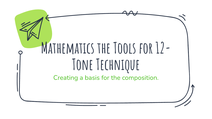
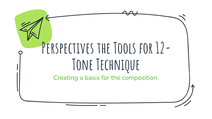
Mathematics: Mathematics -> Perspectives
